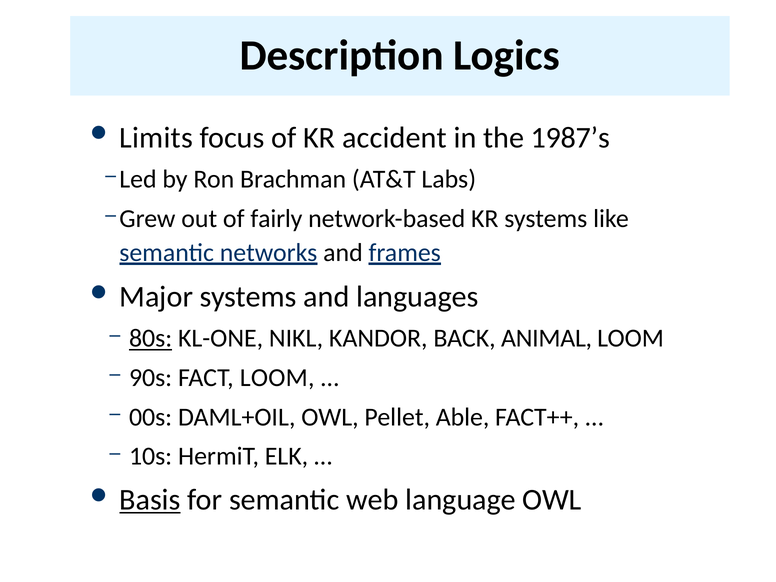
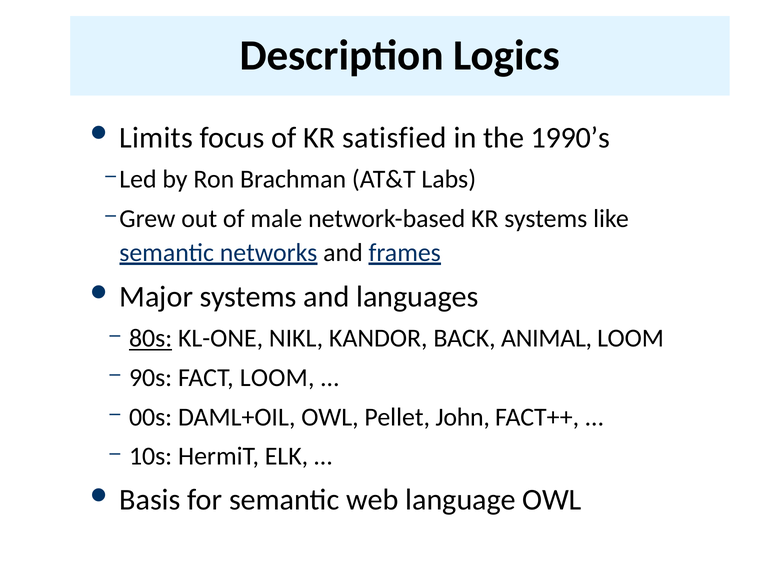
accident: accident -> satisfied
1987’s: 1987’s -> 1990’s
fairly: fairly -> male
Able: Able -> John
Basis underline: present -> none
